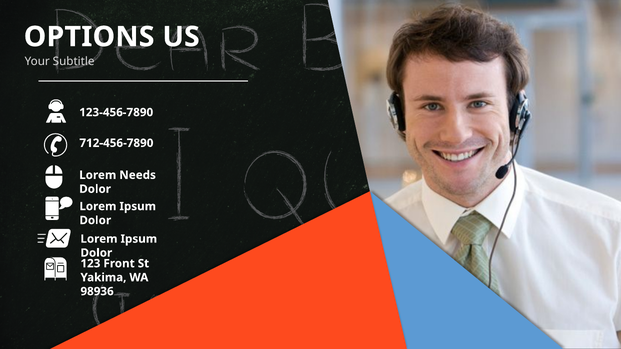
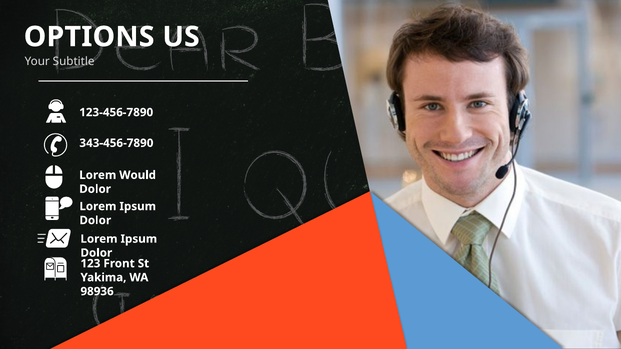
712-456-7890: 712-456-7890 -> 343-456-7890
Needs: Needs -> Would
